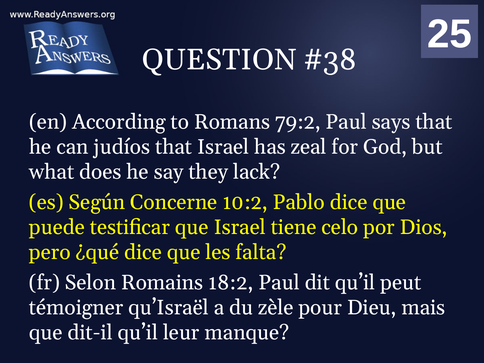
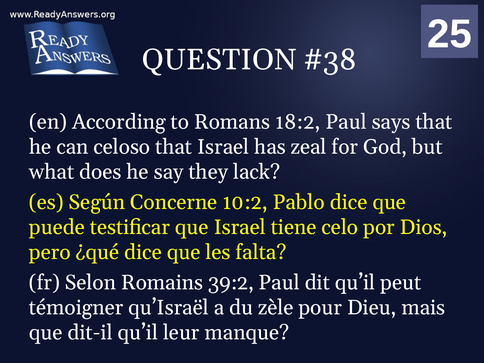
79:2: 79:2 -> 18:2
judíos: judíos -> celoso
18:2: 18:2 -> 39:2
